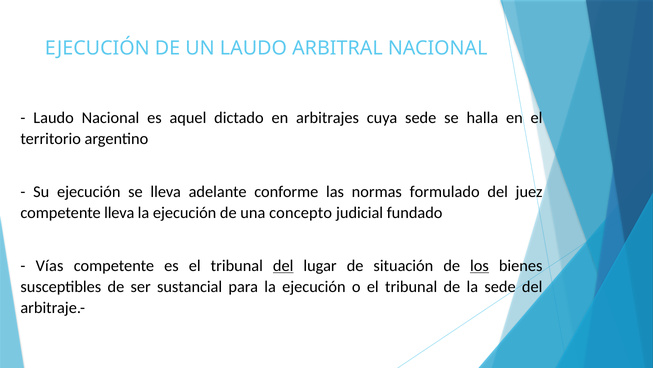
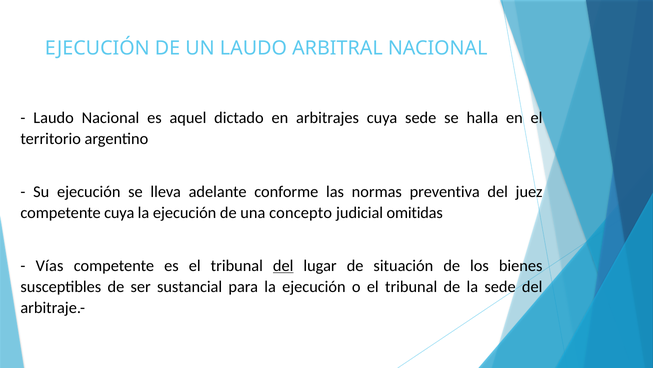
formulado: formulado -> preventiva
competente lleva: lleva -> cuya
fundado: fundado -> omitidas
los underline: present -> none
